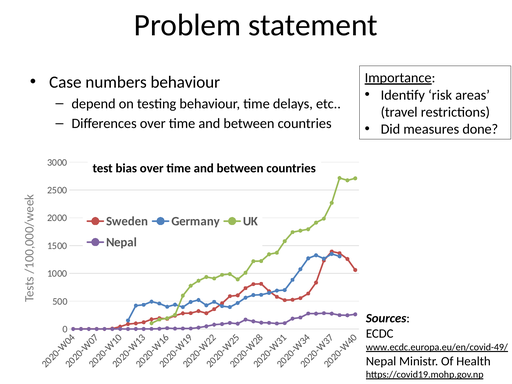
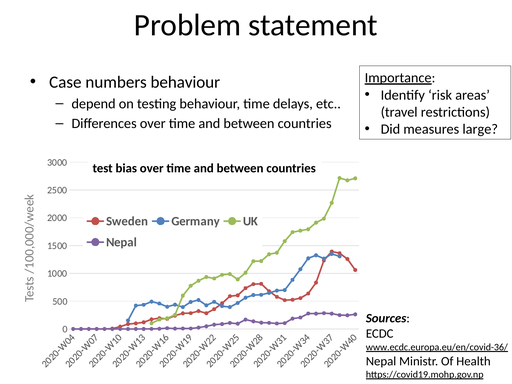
done: done -> large
www.ecdc.europa.eu/en/covid-49/: www.ecdc.europa.eu/en/covid-49/ -> www.ecdc.europa.eu/en/covid-36/
